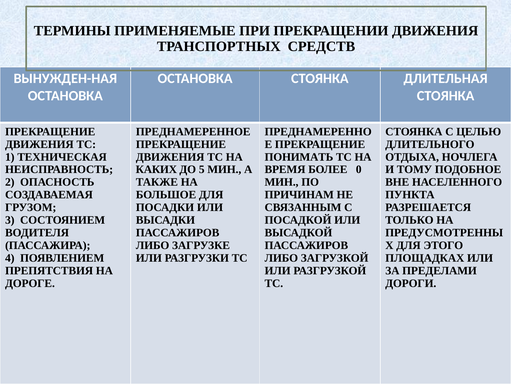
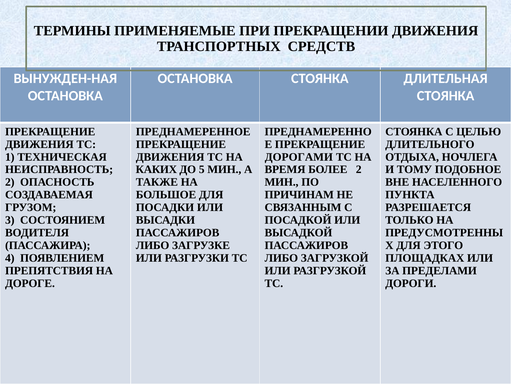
ПОНИМАТЬ: ПОНИМАТЬ -> ДОРОГАМИ
БОЛЕЕ 0: 0 -> 2
